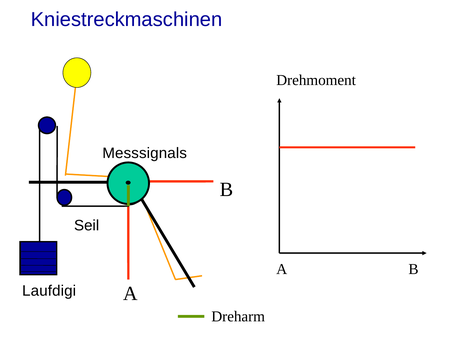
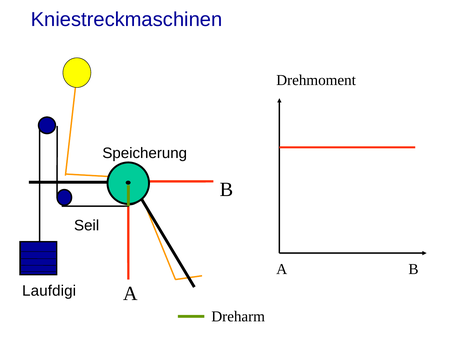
Messsignals: Messsignals -> Speicherung
